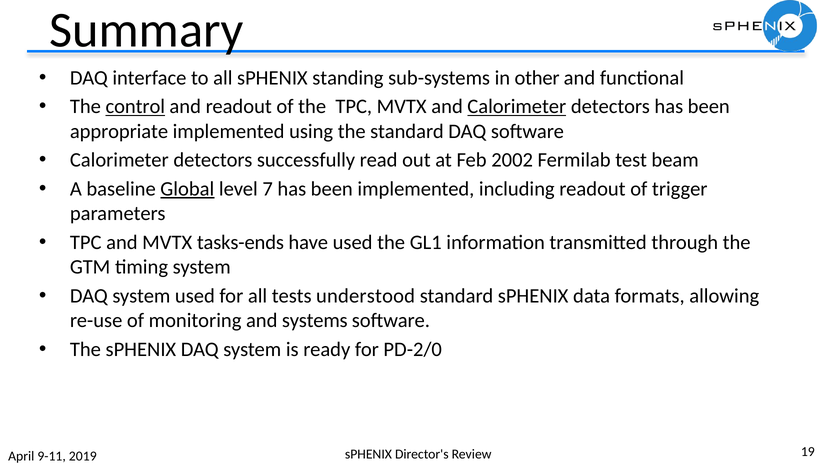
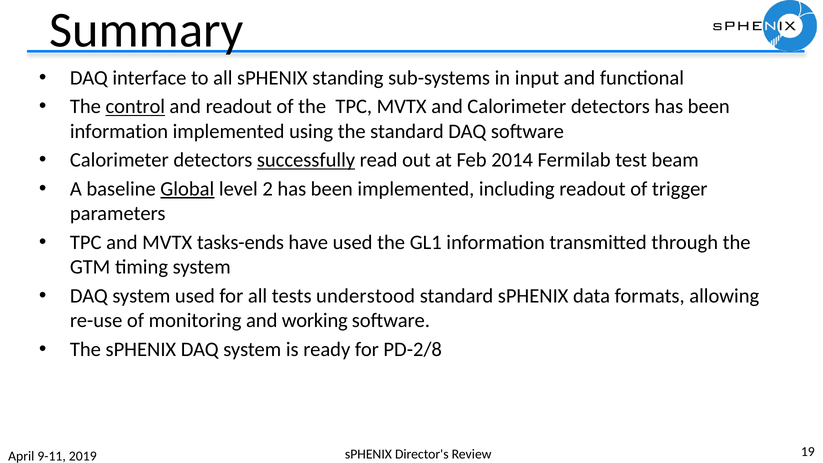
other: other -> input
Calorimeter at (517, 107) underline: present -> none
appropriate at (119, 131): appropriate -> information
successfully underline: none -> present
2002: 2002 -> 2014
7: 7 -> 2
systems: systems -> working
PD-2/0: PD-2/0 -> PD-2/8
